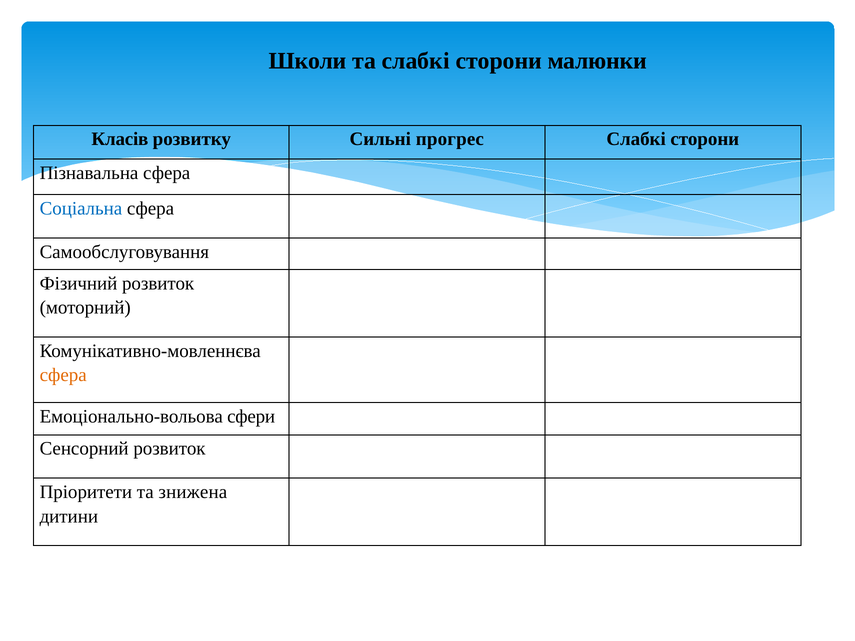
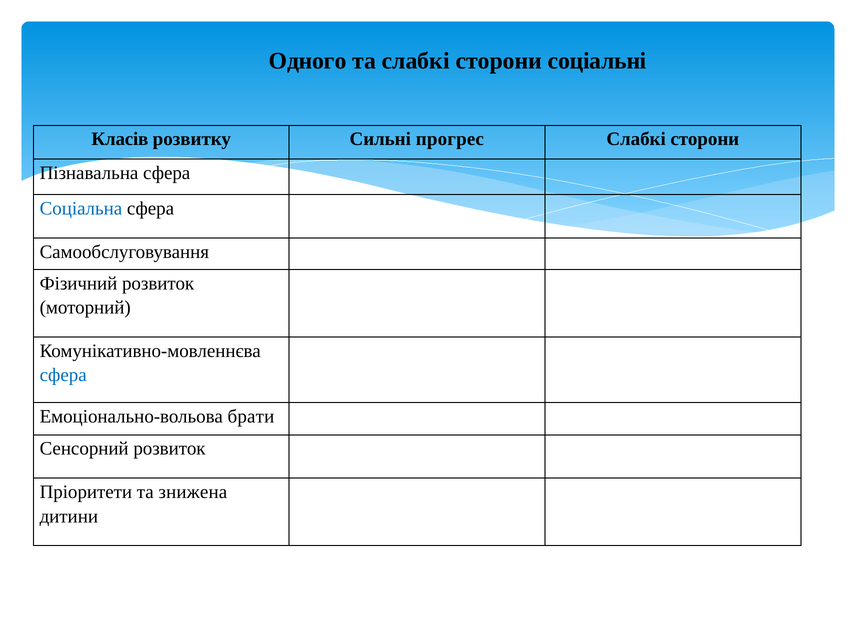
Школи: Школи -> Одного
малюнки: малюнки -> соціальні
сфера at (63, 375) colour: orange -> blue
сфери: сфери -> брати
